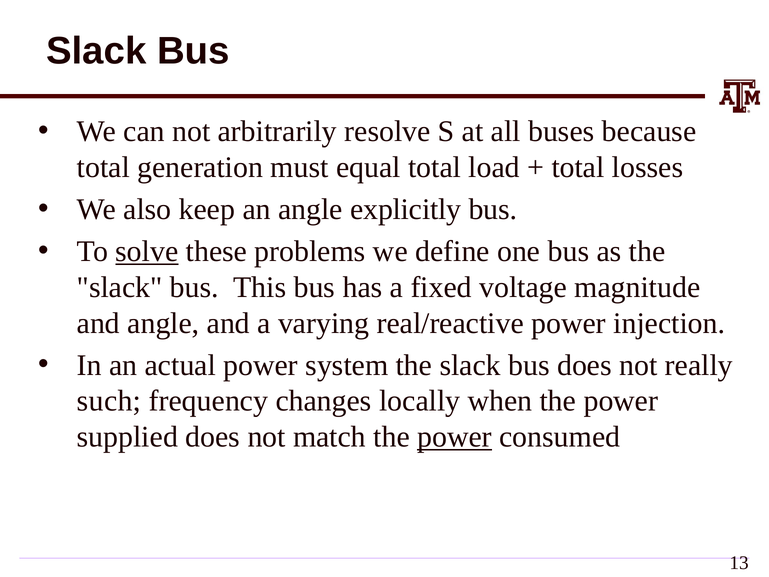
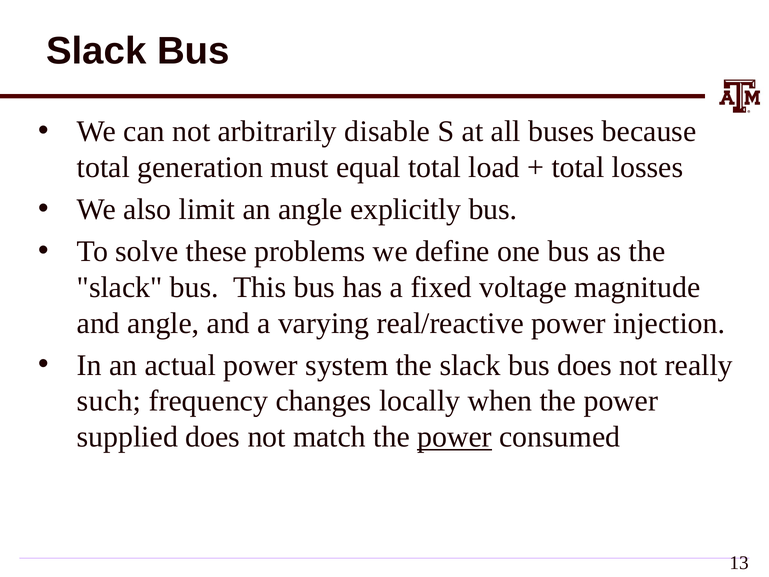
resolve: resolve -> disable
keep: keep -> limit
solve underline: present -> none
